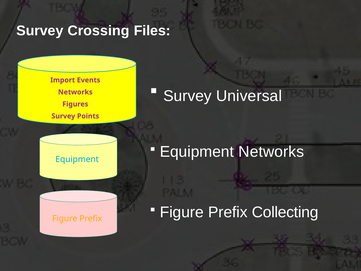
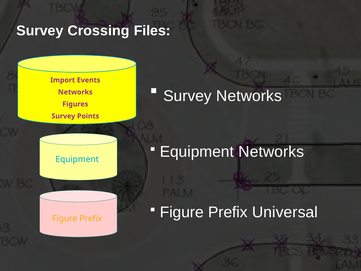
Survey Universal: Universal -> Networks
Collecting: Collecting -> Universal
